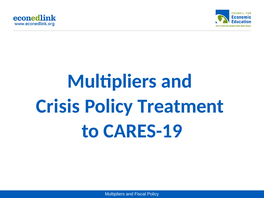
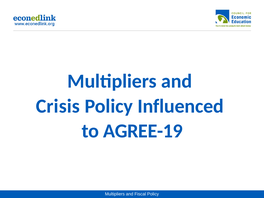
Treatment: Treatment -> Influenced
CARES-19: CARES-19 -> AGREE-19
